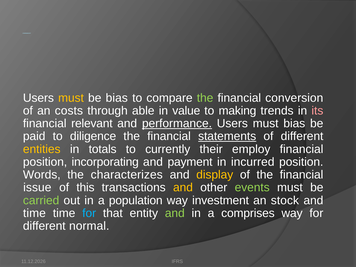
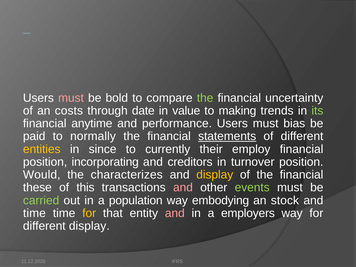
must at (71, 98) colour: yellow -> pink
be bias: bias -> bold
conversion: conversion -> uncertainty
able: able -> date
its colour: pink -> light green
relevant: relevant -> anytime
performance underline: present -> none
diligence: diligence -> normally
totals: totals -> since
payment: payment -> creditors
incurred: incurred -> turnover
Words: Words -> Would
issue: issue -> these
and at (183, 188) colour: yellow -> pink
investment: investment -> embodying
for at (89, 213) colour: light blue -> yellow
and at (175, 213) colour: light green -> pink
comprises: comprises -> employers
different normal: normal -> display
